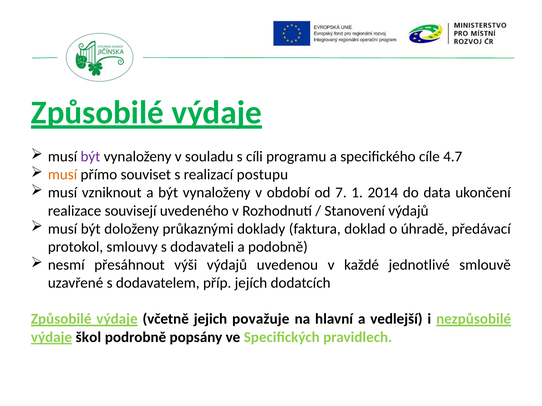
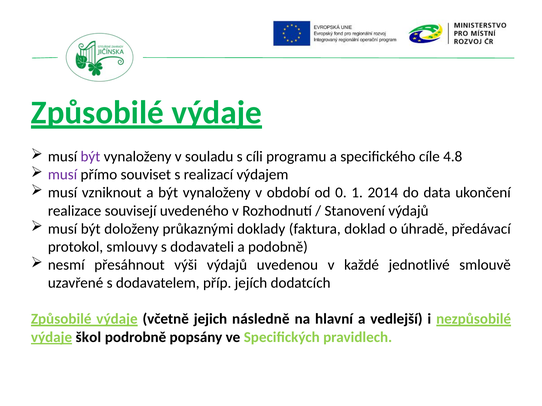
4.7: 4.7 -> 4.8
musí at (63, 175) colour: orange -> purple
postupu: postupu -> výdajem
7: 7 -> 0
považuje: považuje -> následně
